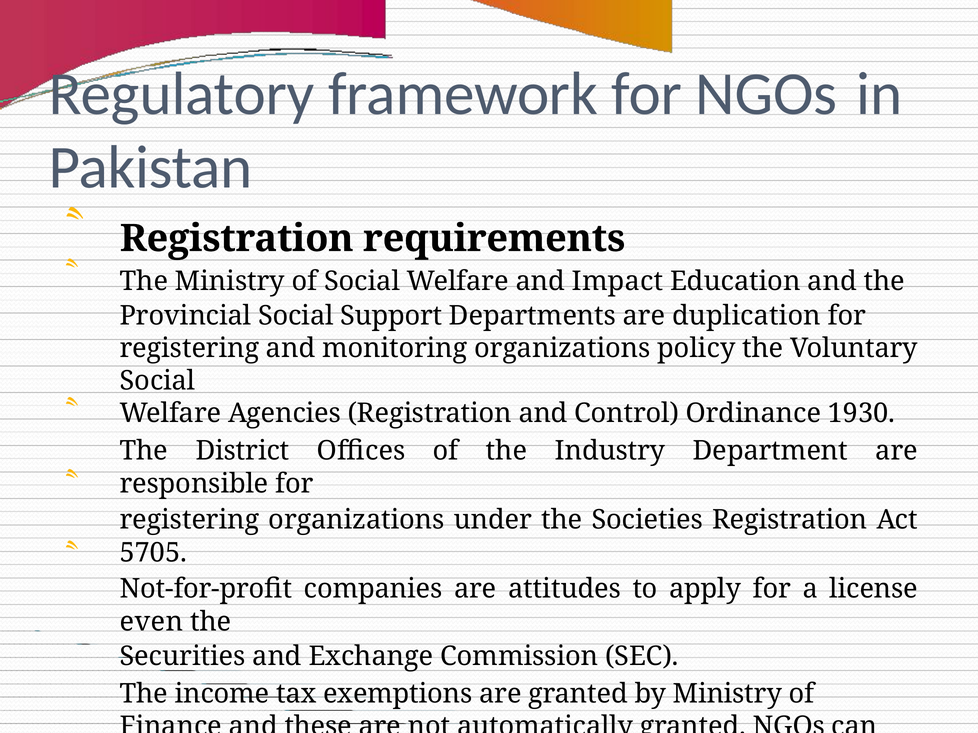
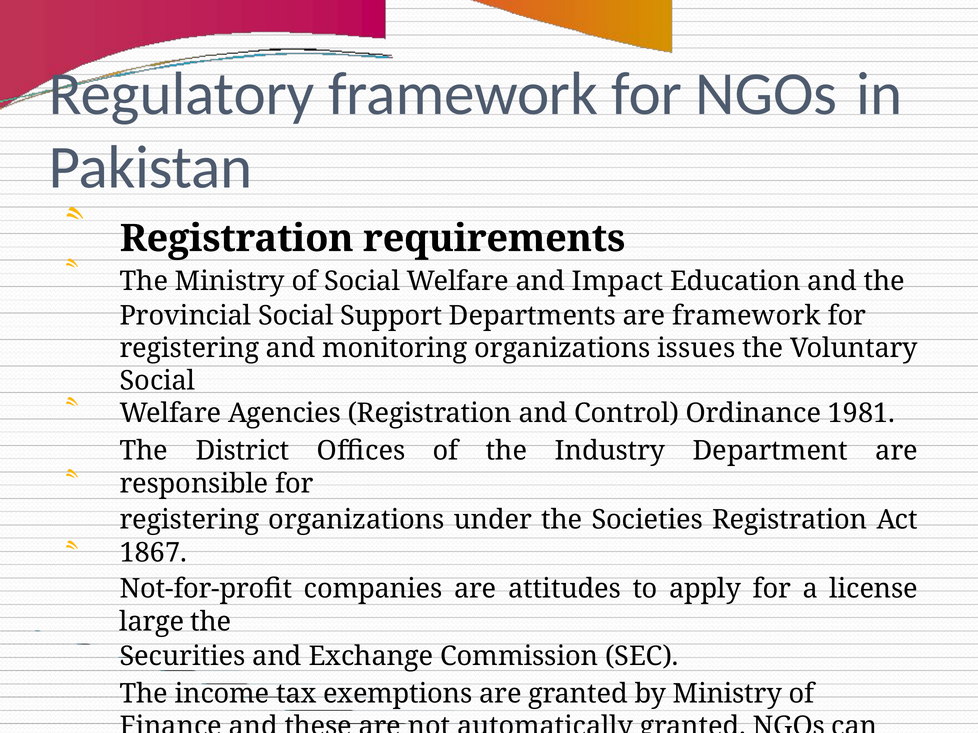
are duplication: duplication -> framework
policy: policy -> issues
1930: 1930 -> 1981
5705: 5705 -> 1867
even: even -> large
